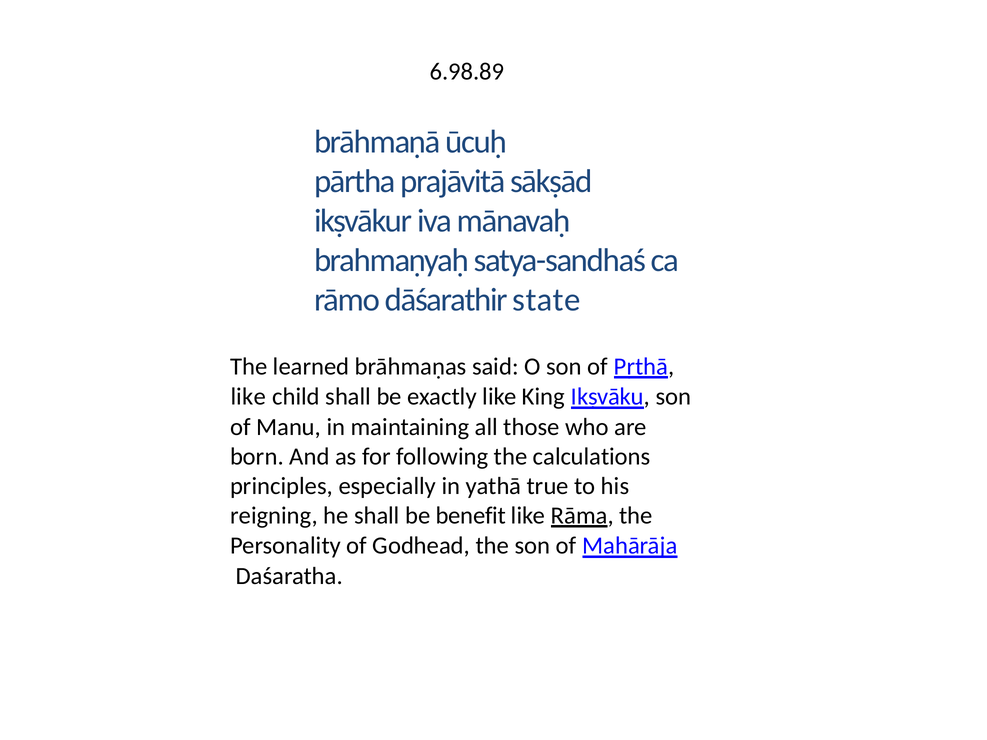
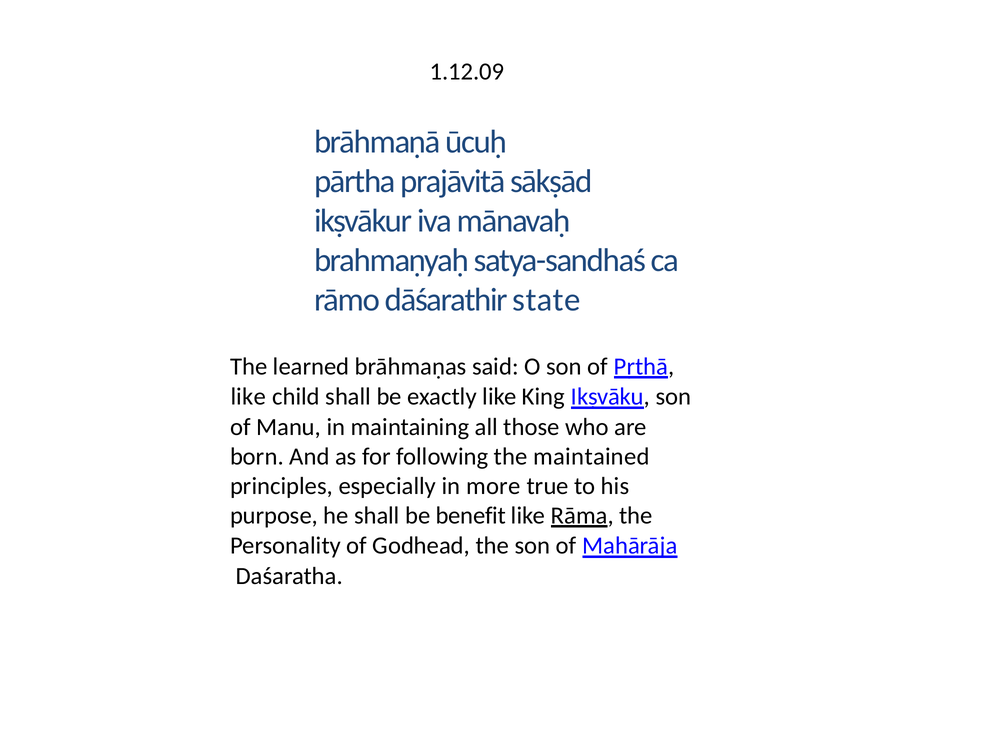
6.98.89: 6.98.89 -> 1.12.09
calculations: calculations -> maintained
yathā: yathā -> more
reigning: reigning -> purpose
